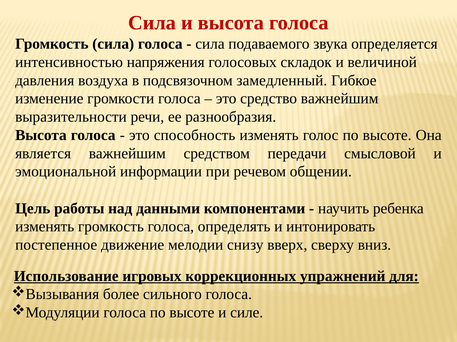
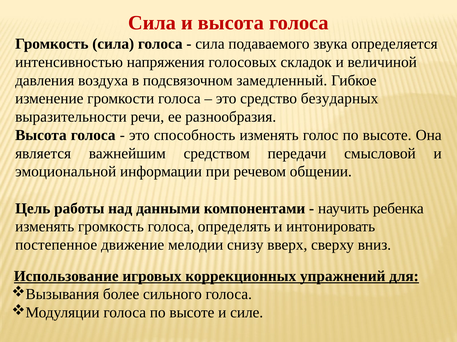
средство важнейшим: важнейшим -> безударных
